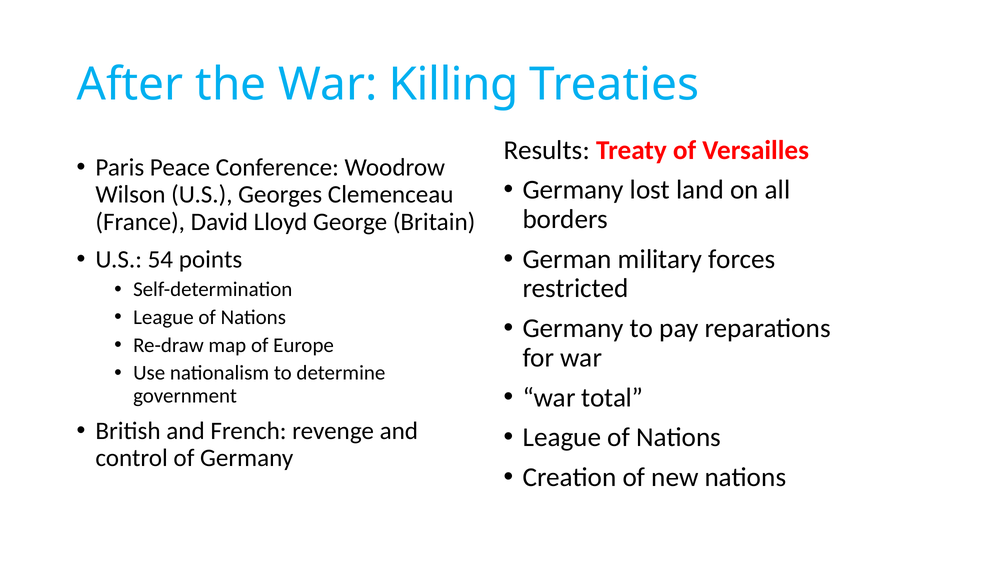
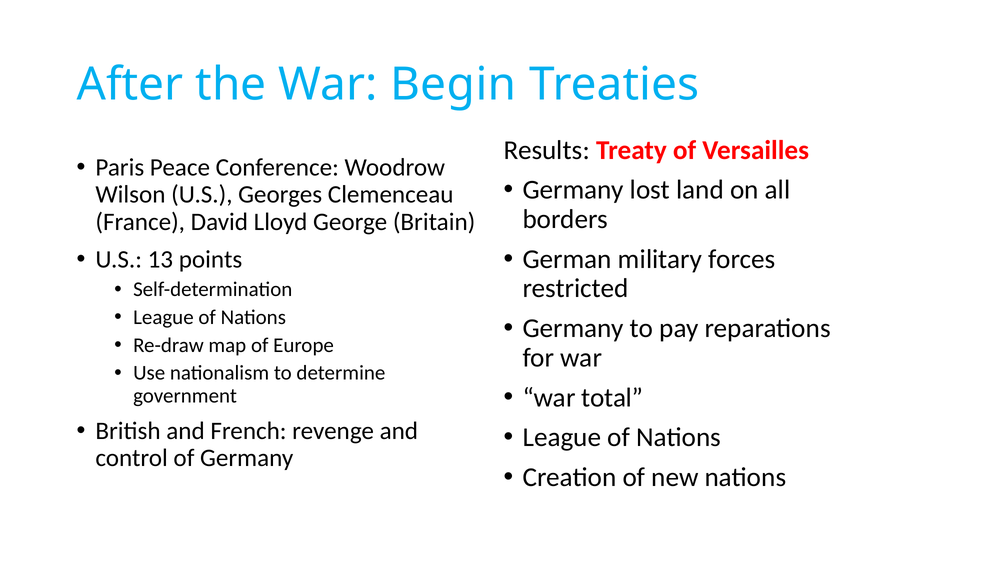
Killing: Killing -> Begin
54: 54 -> 13
